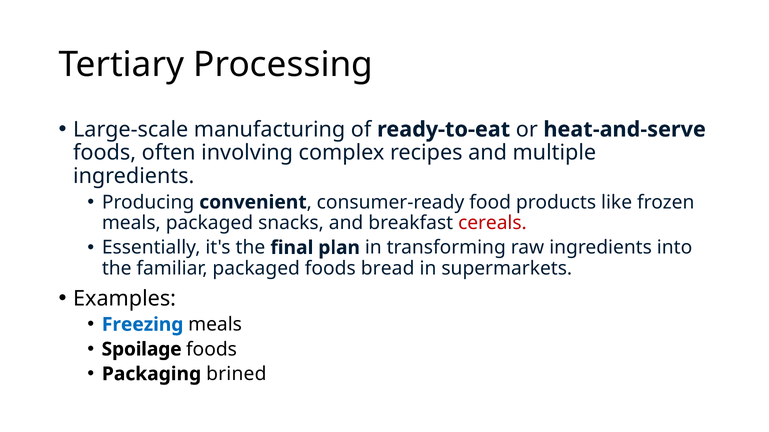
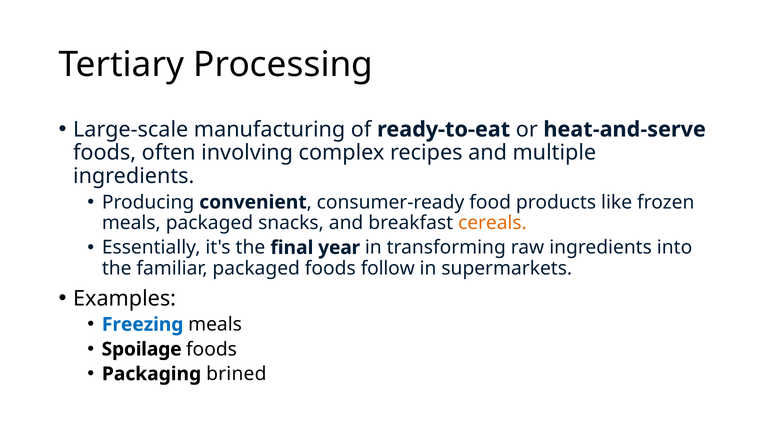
cereals colour: red -> orange
plan: plan -> year
bread: bread -> follow
